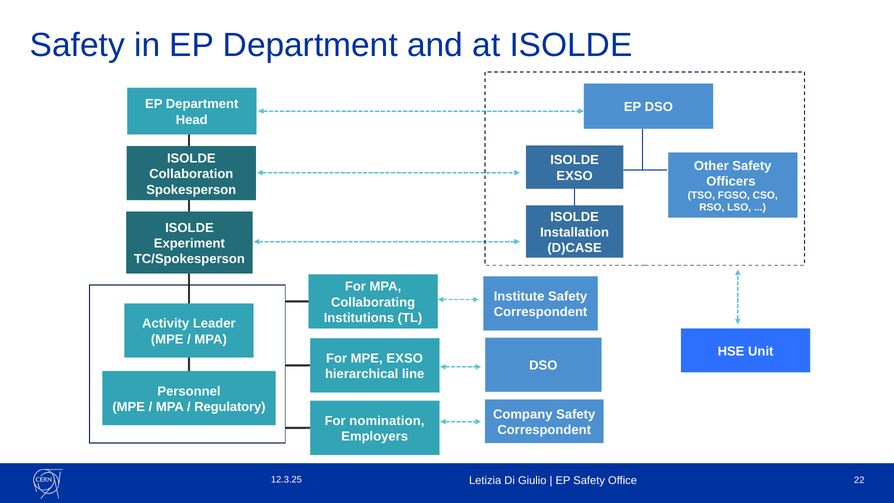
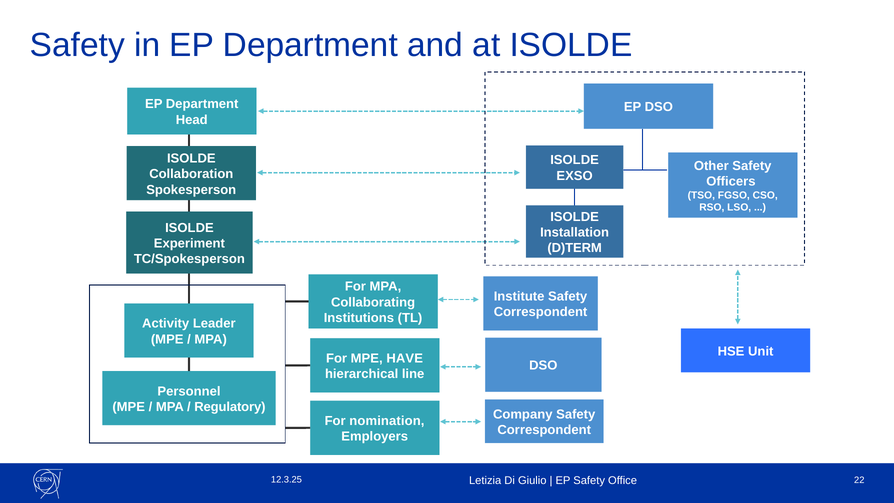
D)CASE: D)CASE -> D)TERM
MPE EXSO: EXSO -> HAVE
